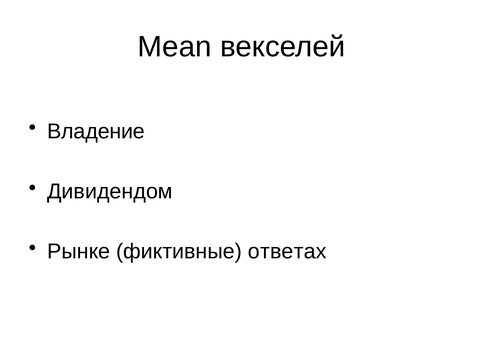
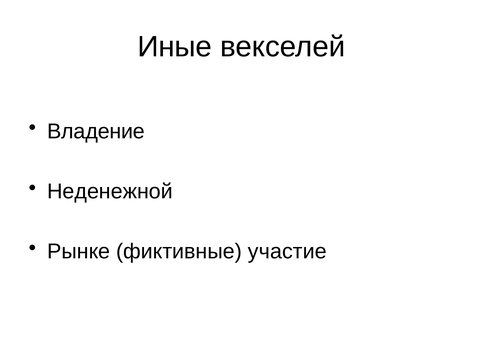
Mean: Mean -> Иные
Дивидендом: Дивидендом -> Неденежной
ответах: ответах -> участие
